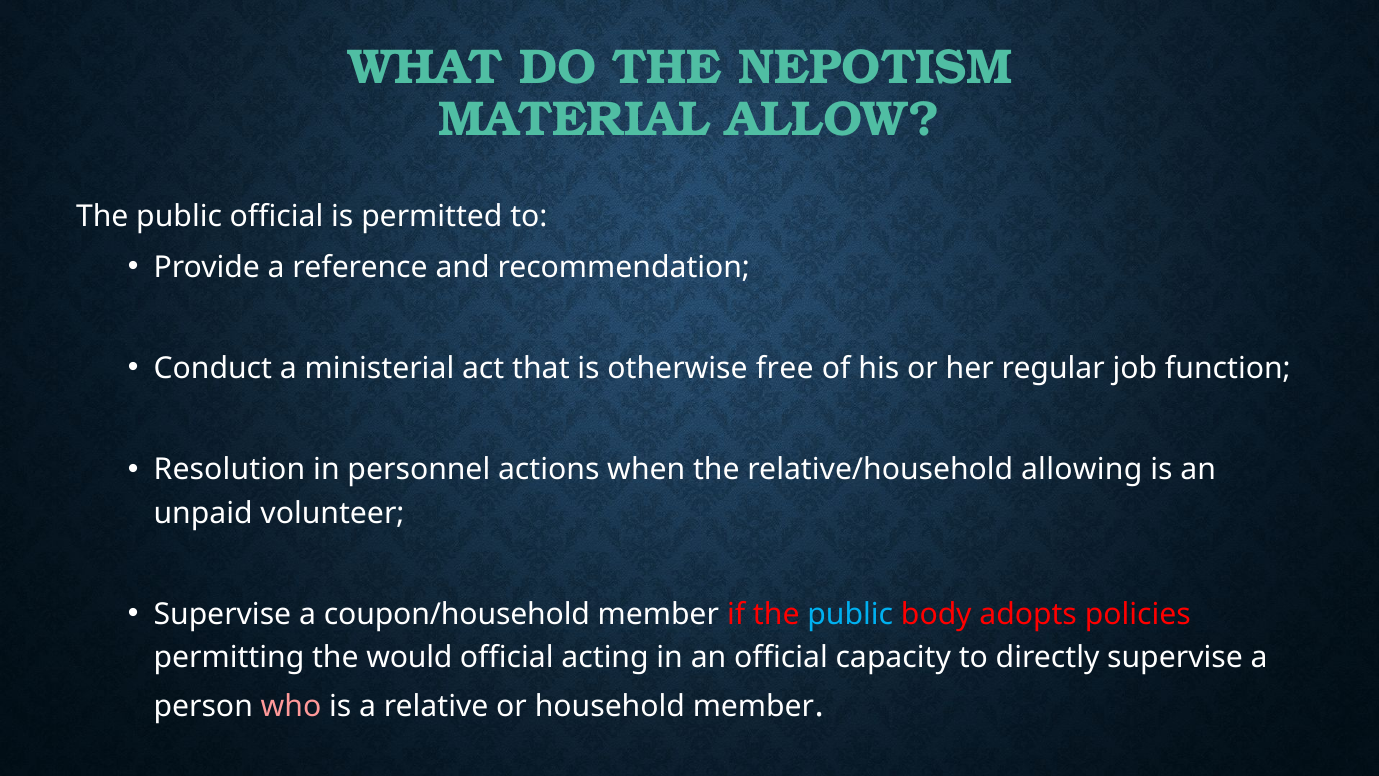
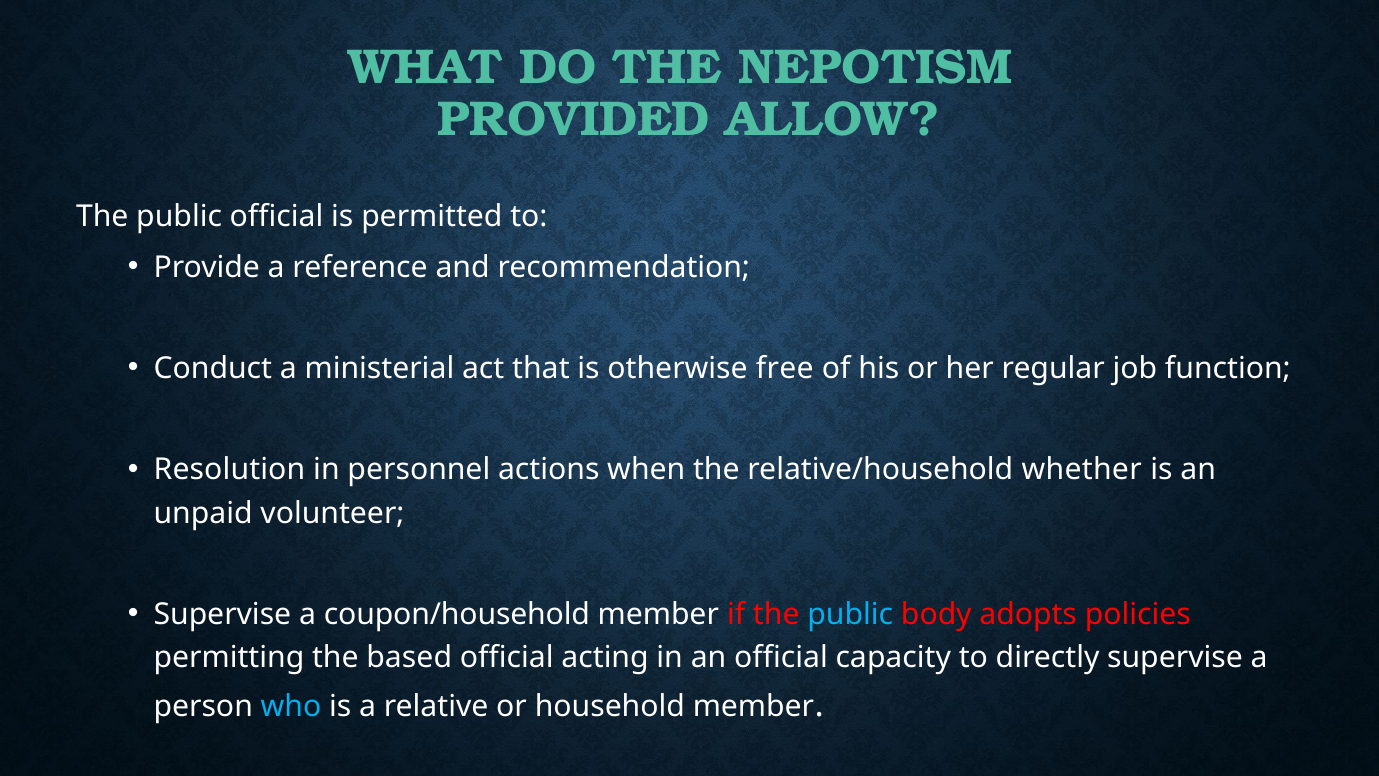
MATERIAL: MATERIAL -> PROVIDED
allowing: allowing -> whether
would: would -> based
who colour: pink -> light blue
